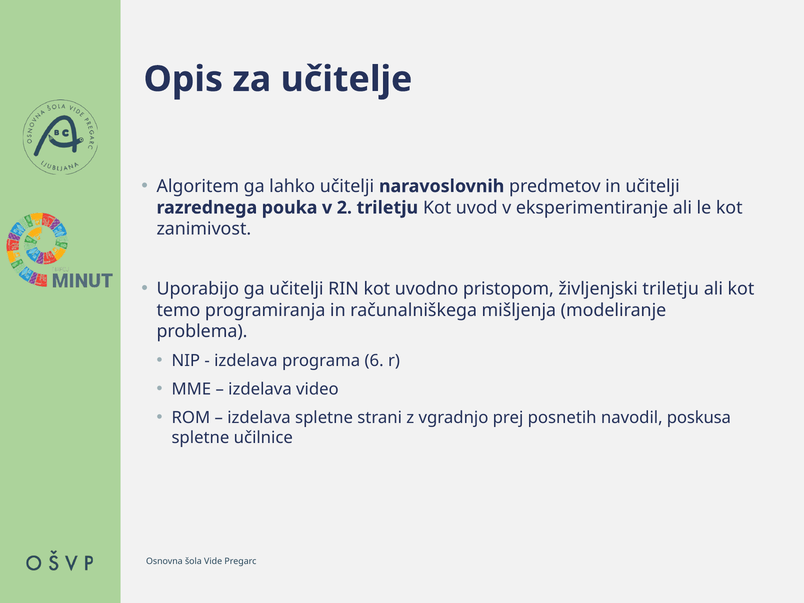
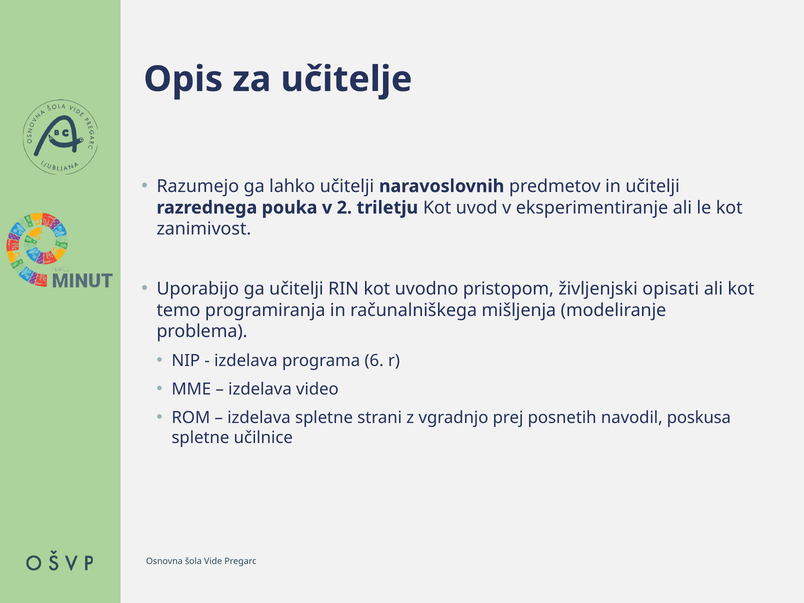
Algoritem: Algoritem -> Razumejo
življenjski triletju: triletju -> opisati
